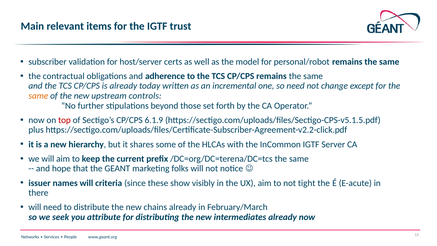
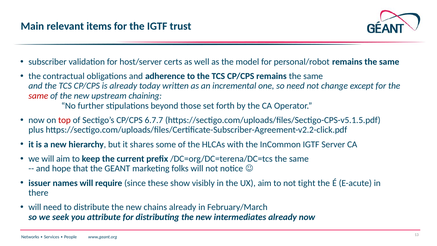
same at (38, 96) colour: orange -> red
controls: controls -> chaining
6.1.9: 6.1.9 -> 6.7.7
criteria: criteria -> require
